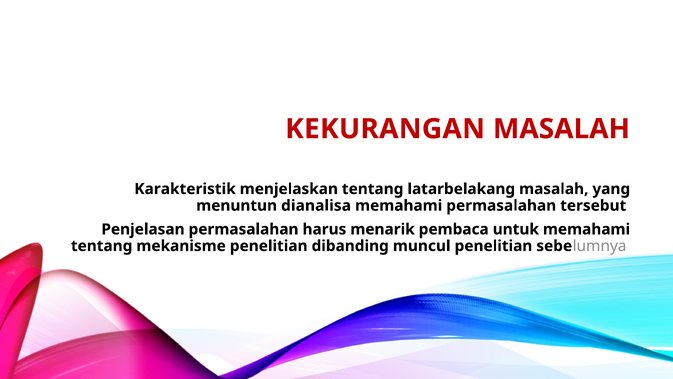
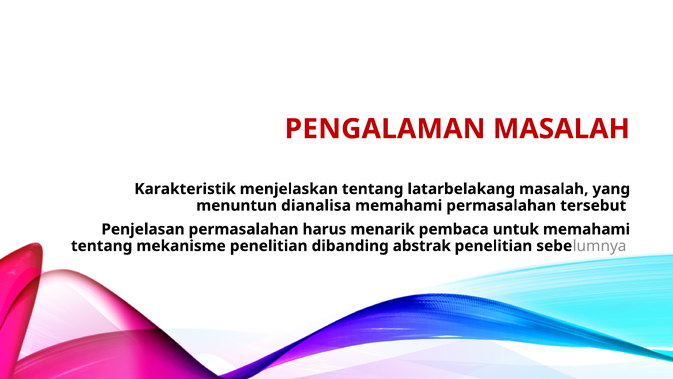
KEKURANGAN: KEKURANGAN -> PENGALAMAN
muncul: muncul -> abstrak
